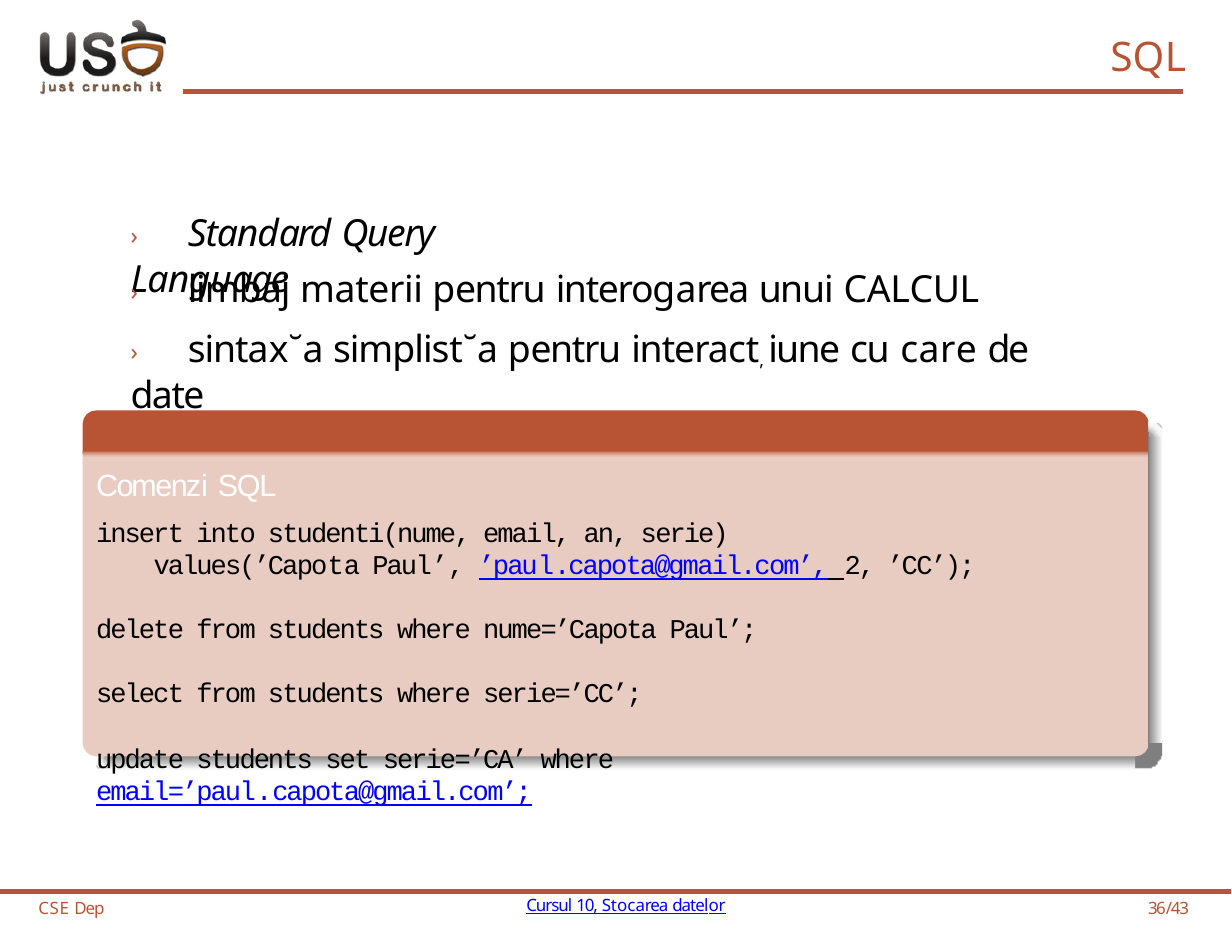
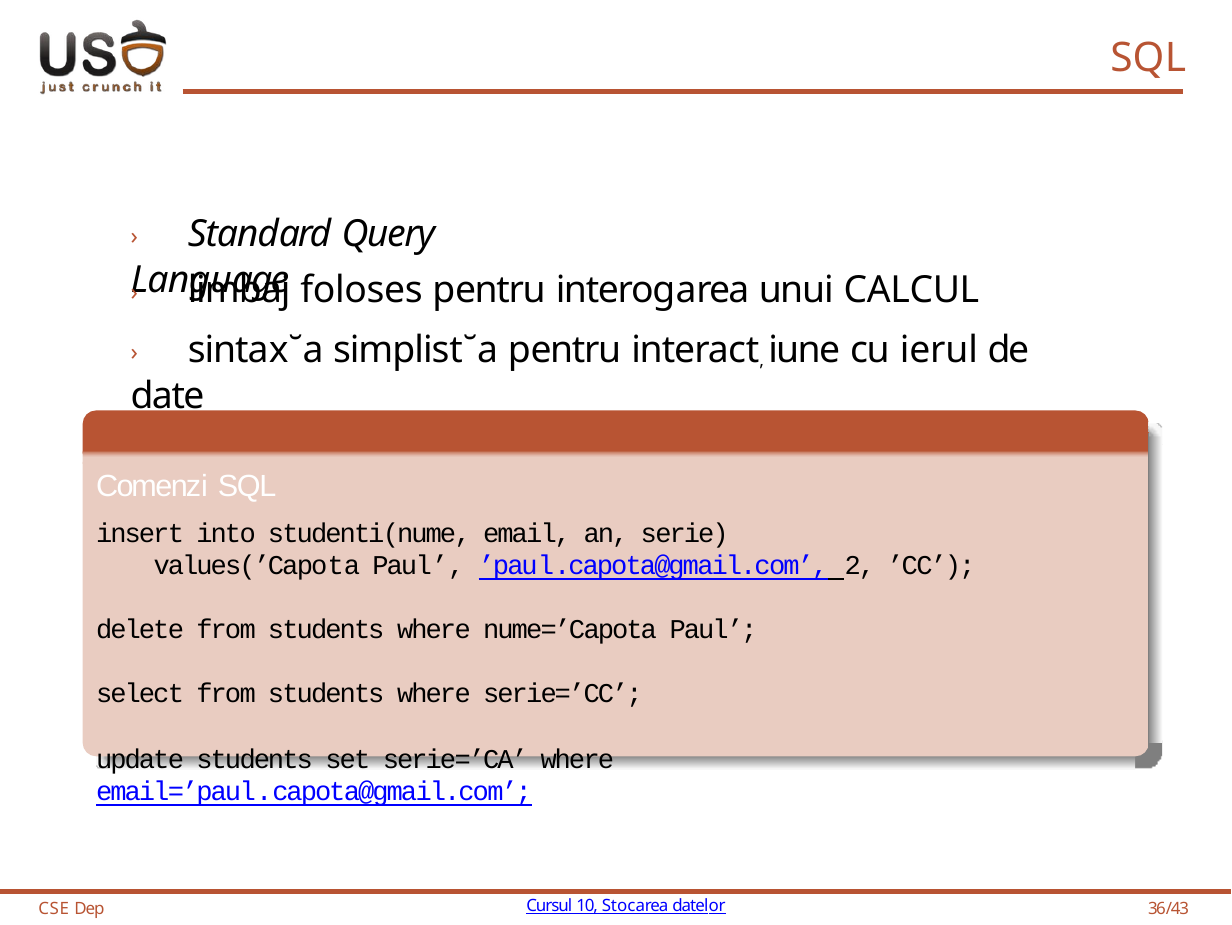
materii: materii -> foloses
care: care -> ierul
